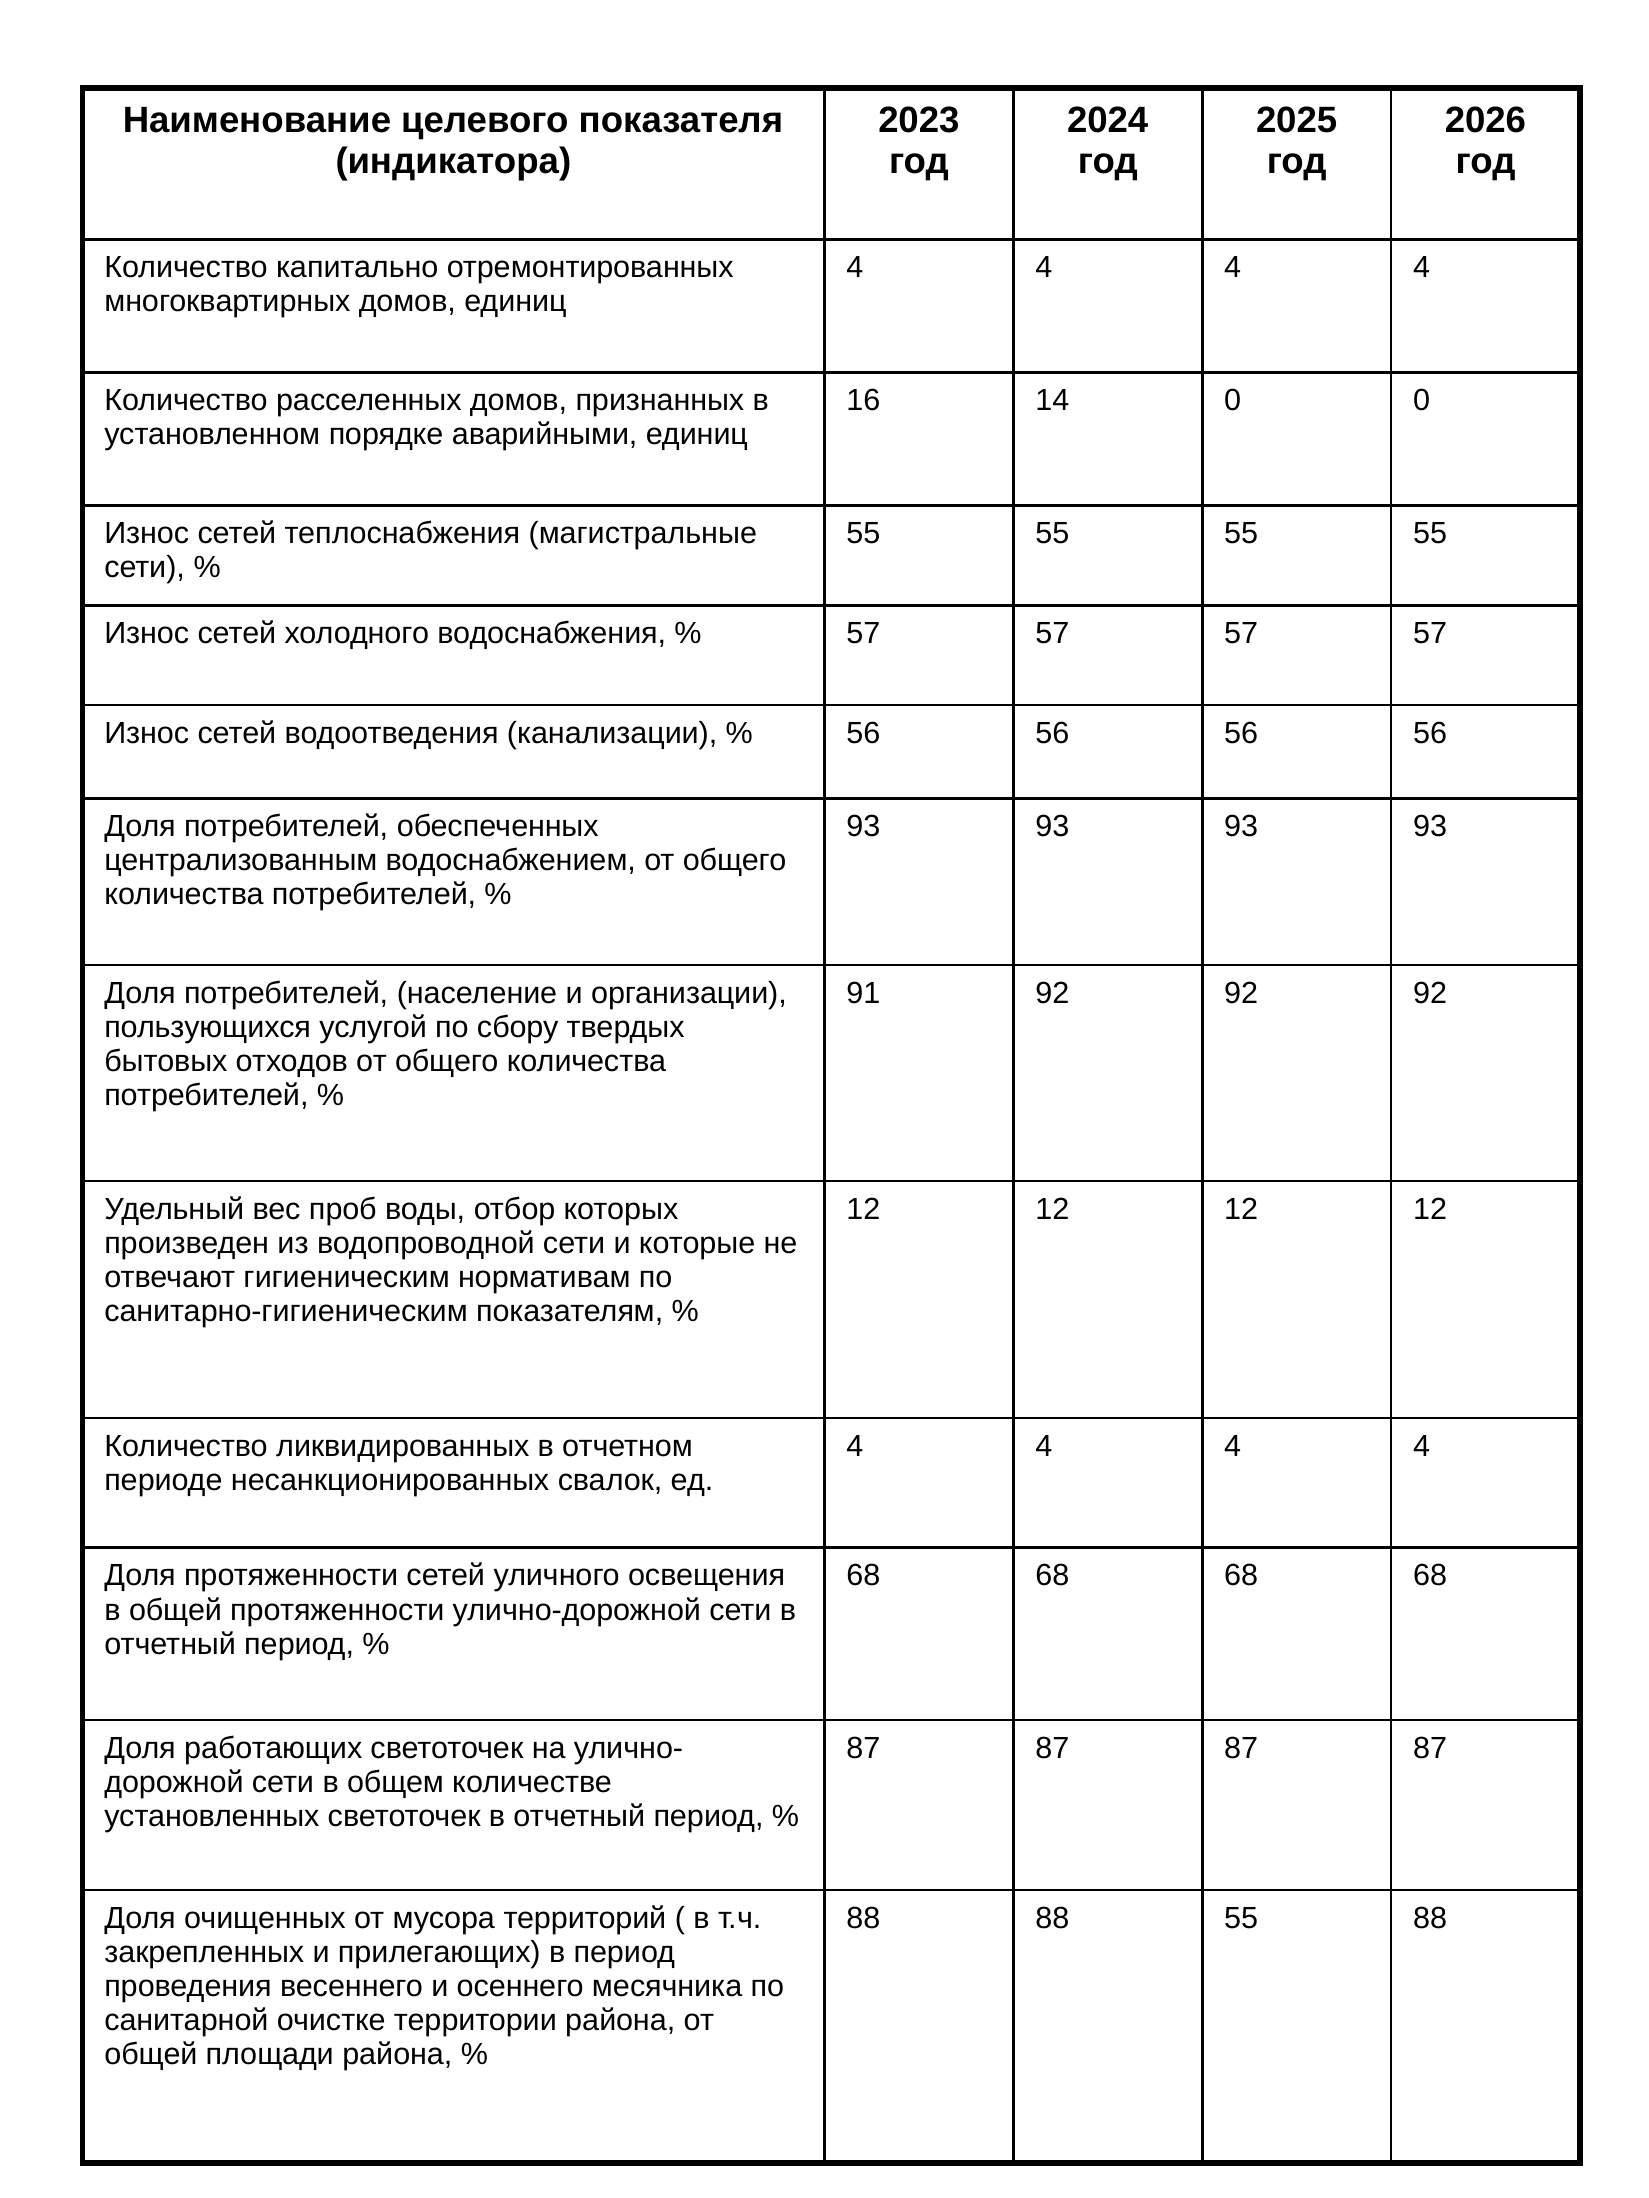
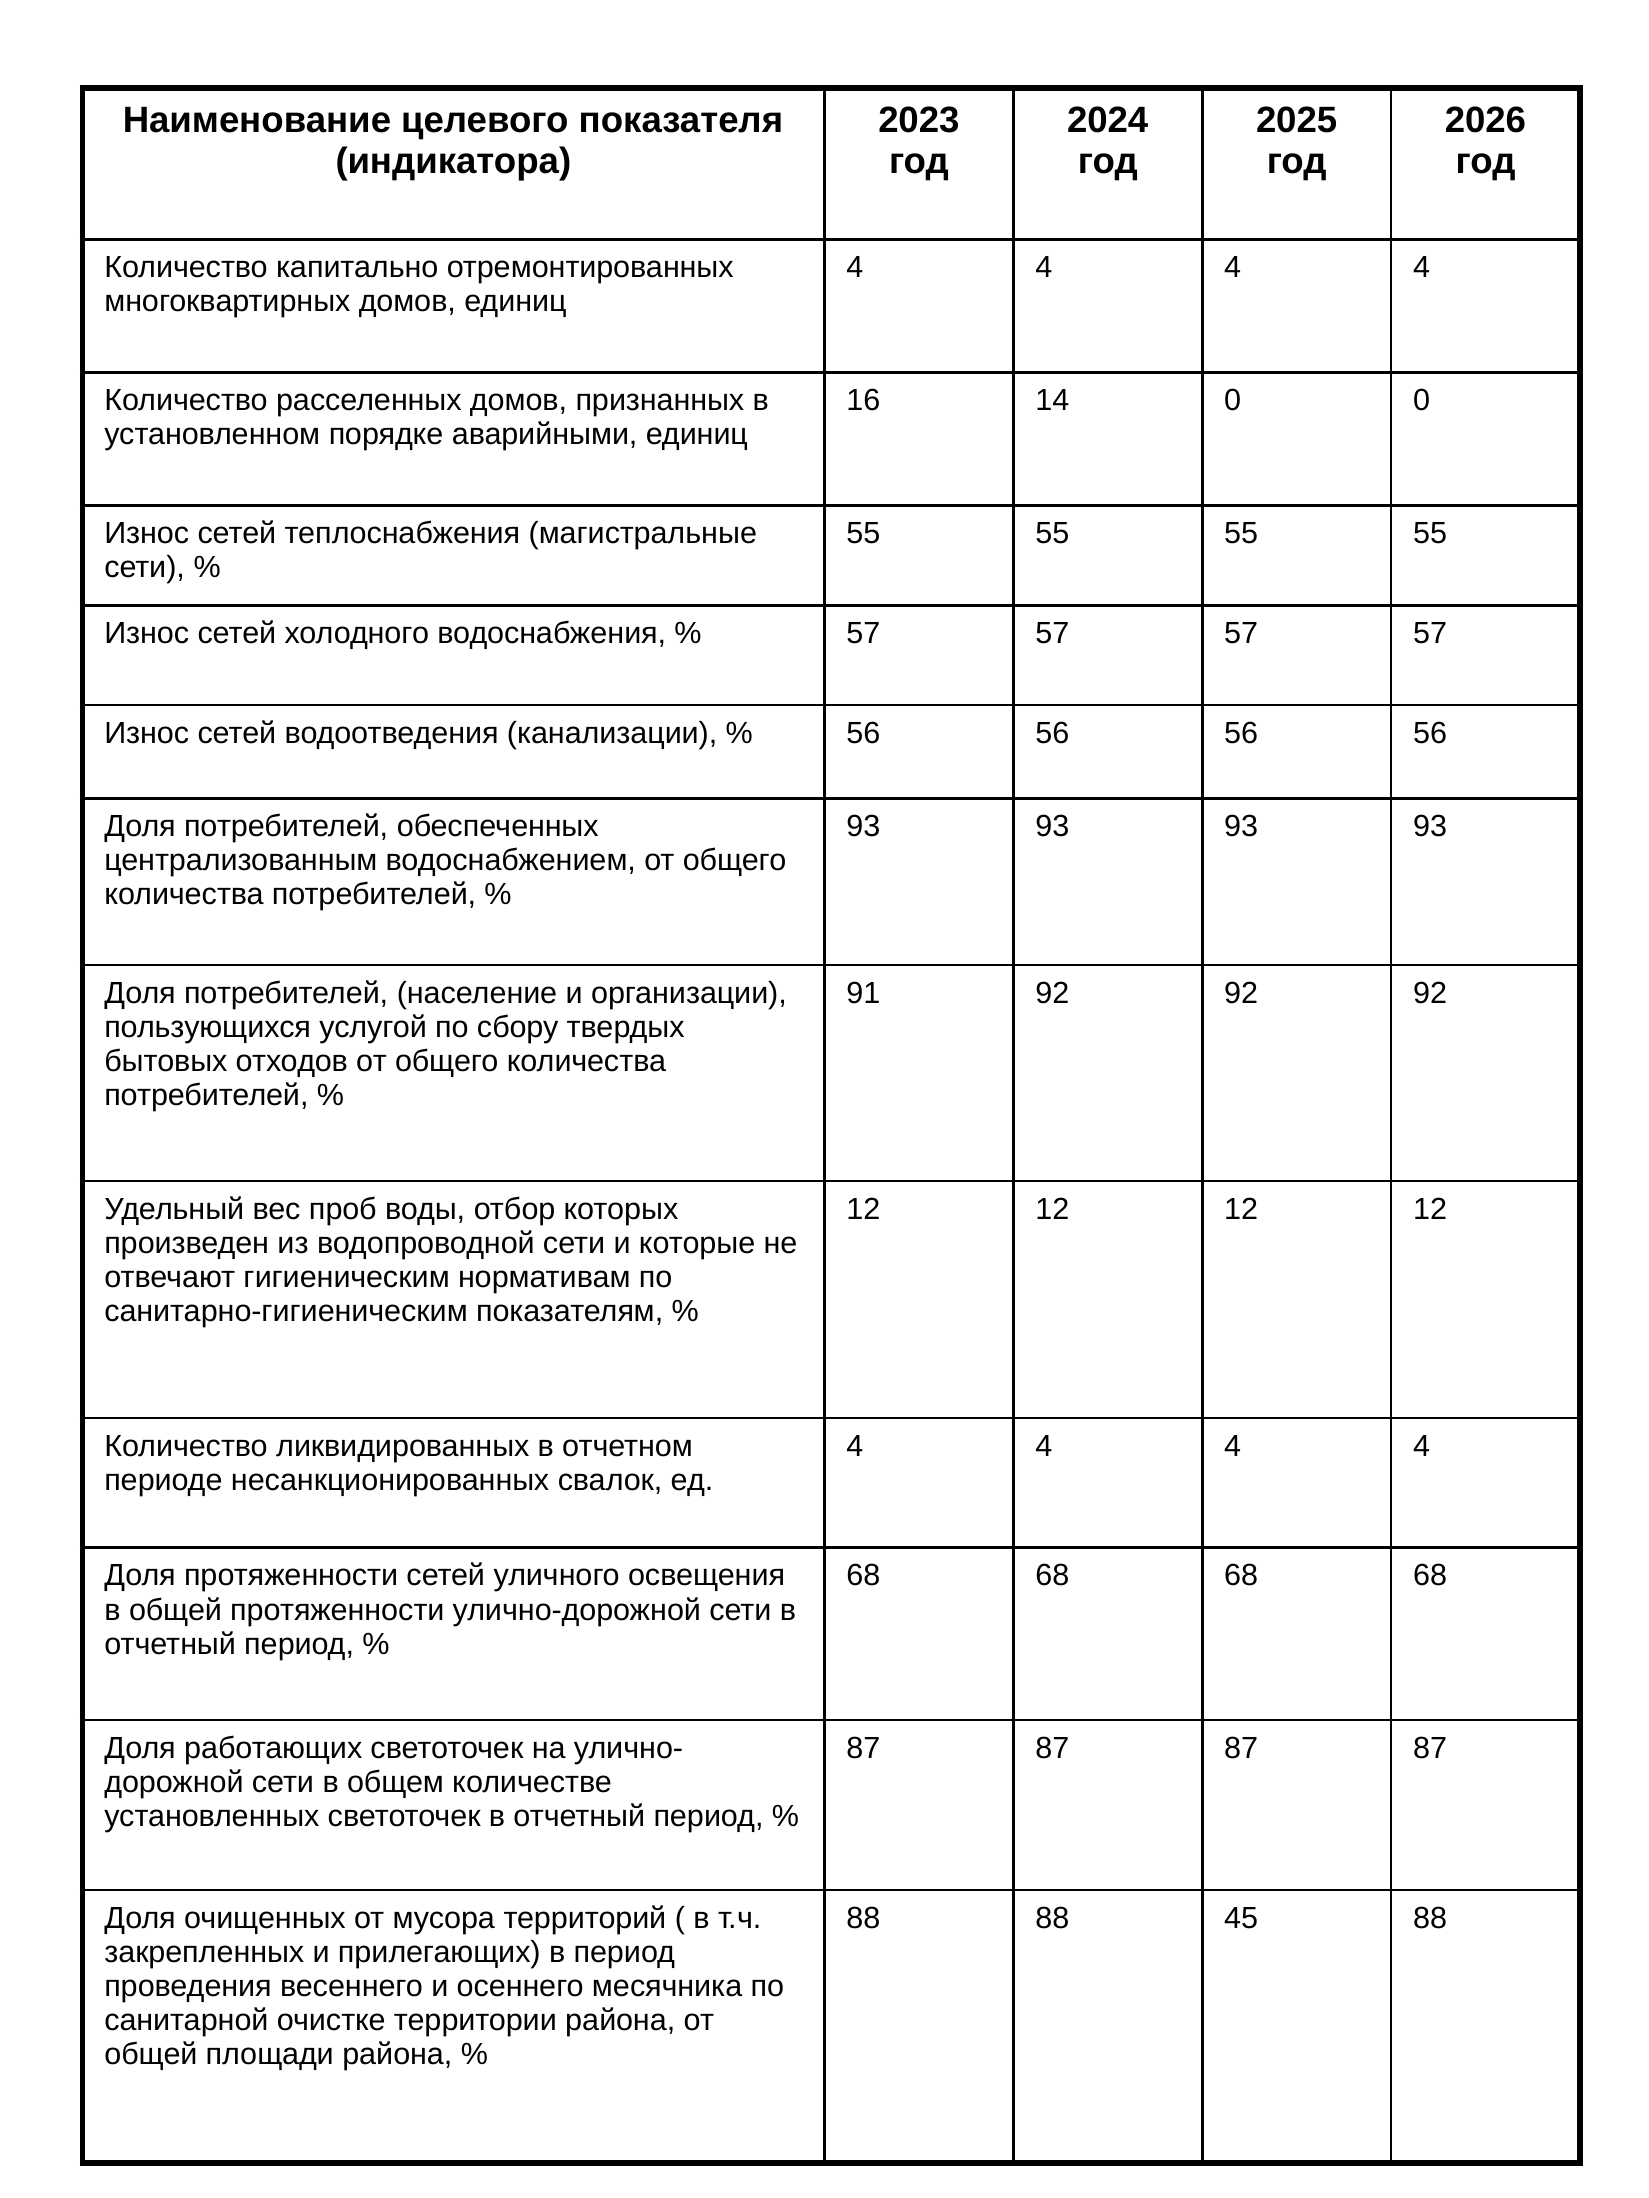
88 55: 55 -> 45
